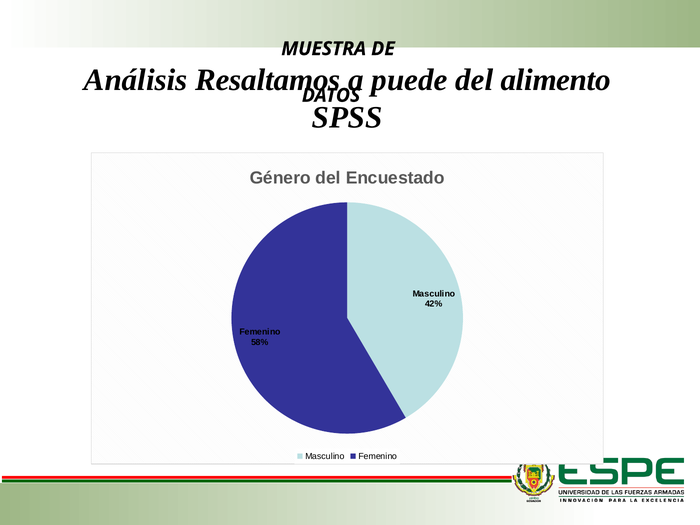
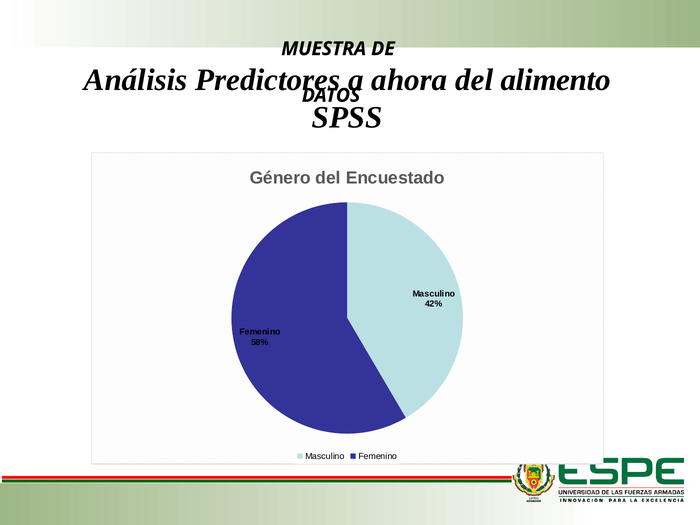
Resaltamos: Resaltamos -> Predictores
puede: puede -> ahora
